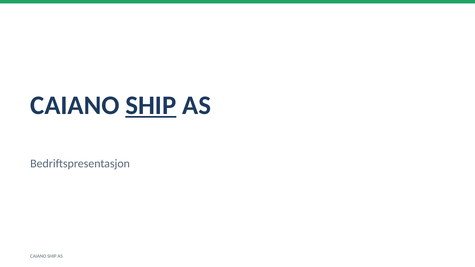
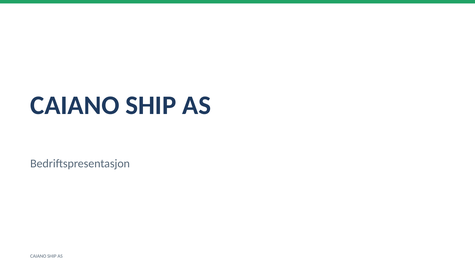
SHIP at (151, 105) underline: present -> none
